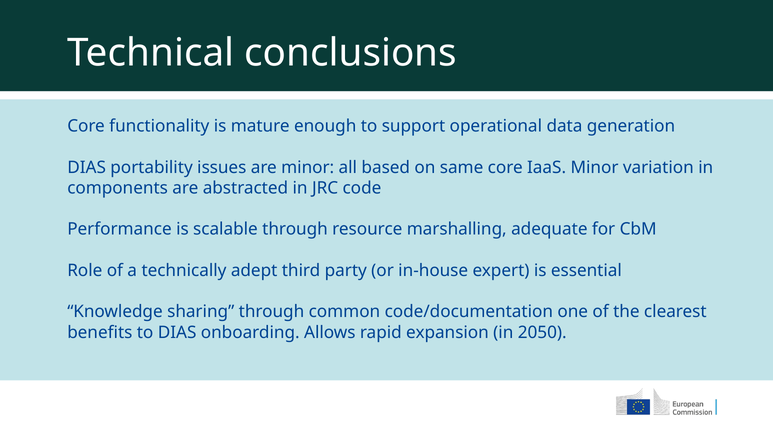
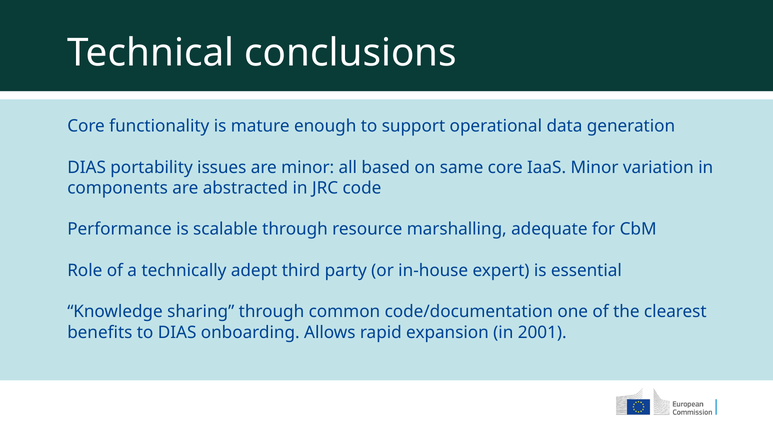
2050: 2050 -> 2001
